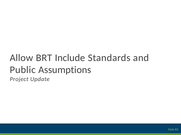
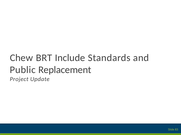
Allow: Allow -> Chew
Assumptions: Assumptions -> Replacement
